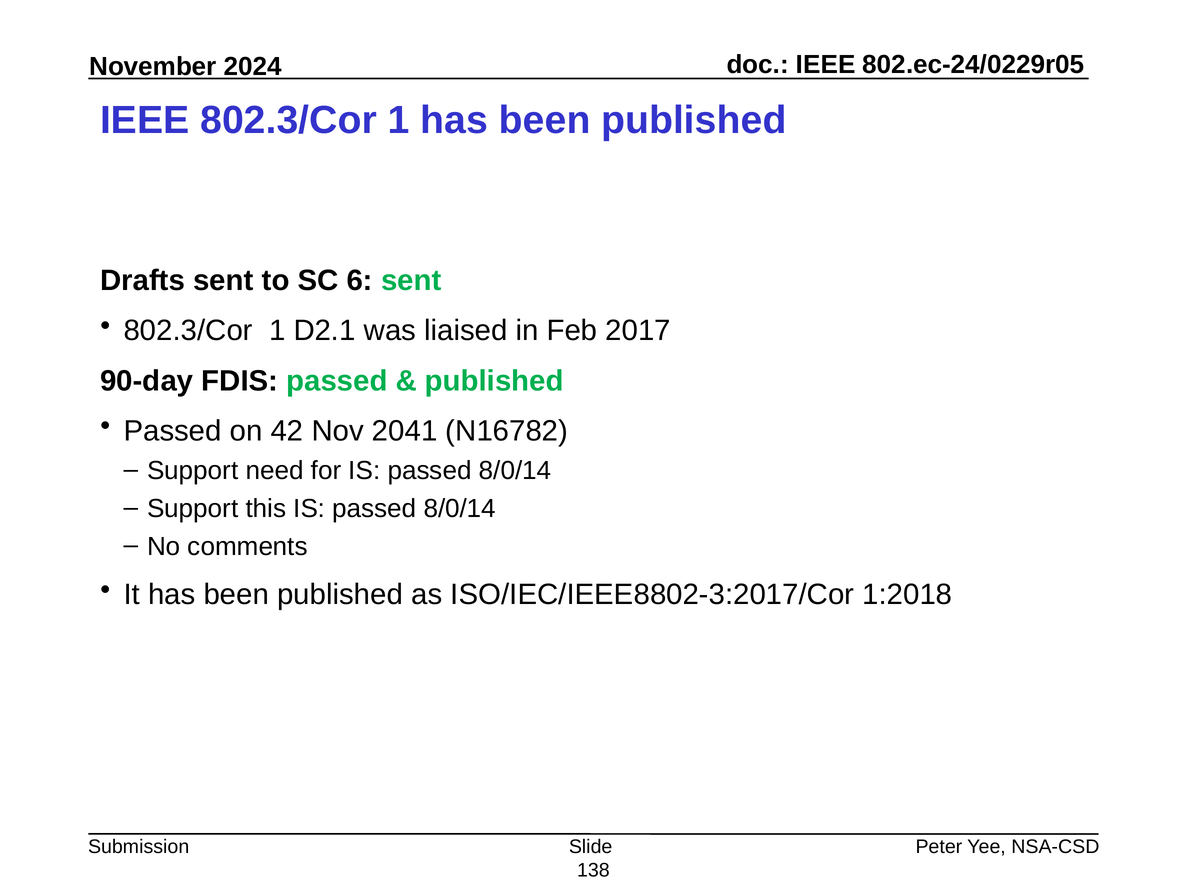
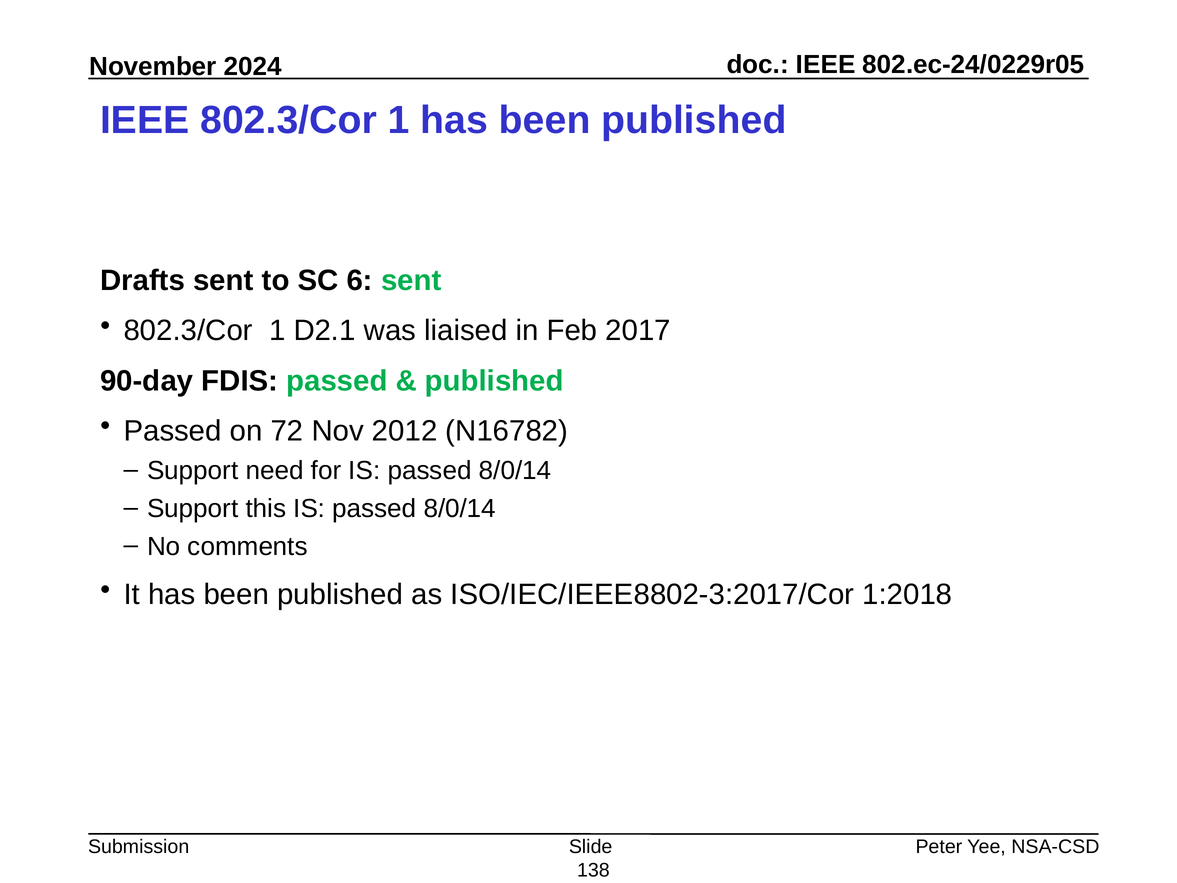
42: 42 -> 72
2041: 2041 -> 2012
